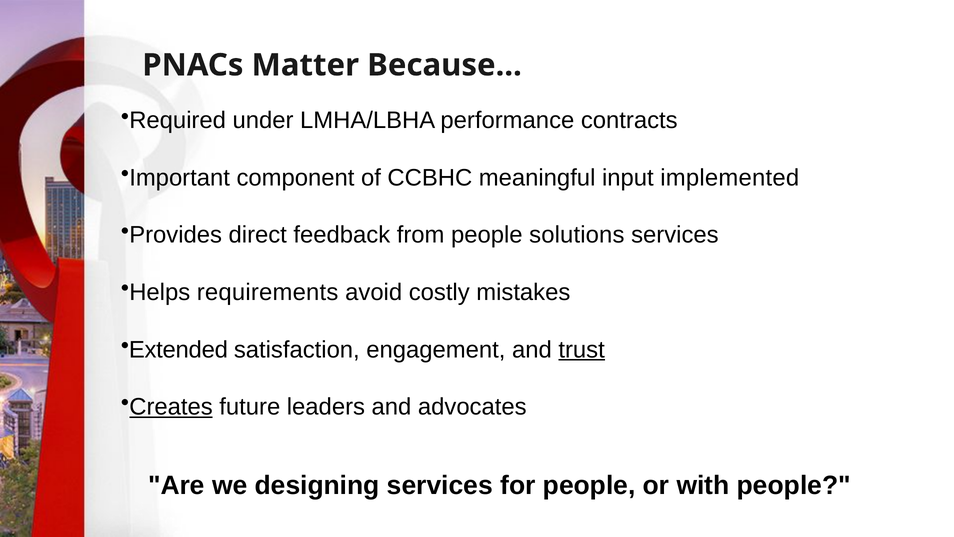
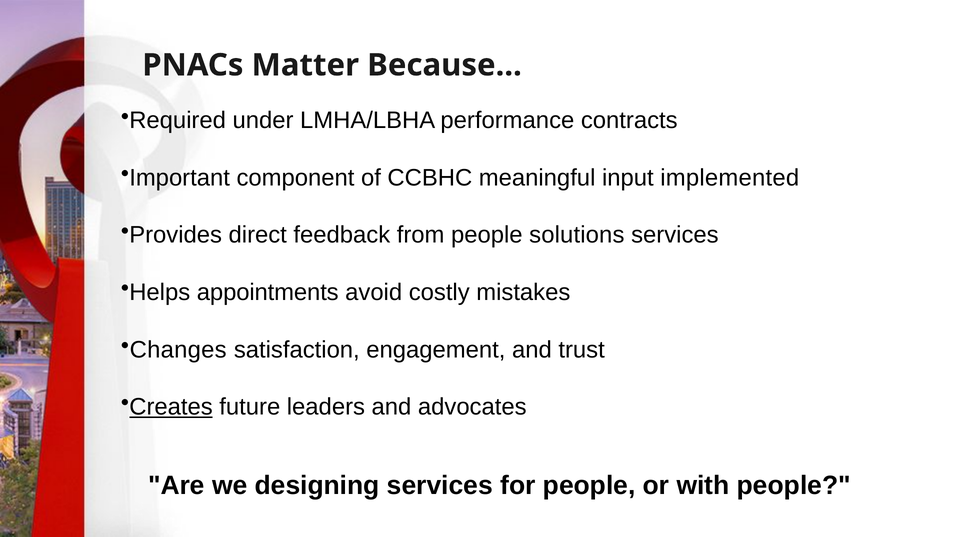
requirements: requirements -> appointments
Extended: Extended -> Changes
trust underline: present -> none
